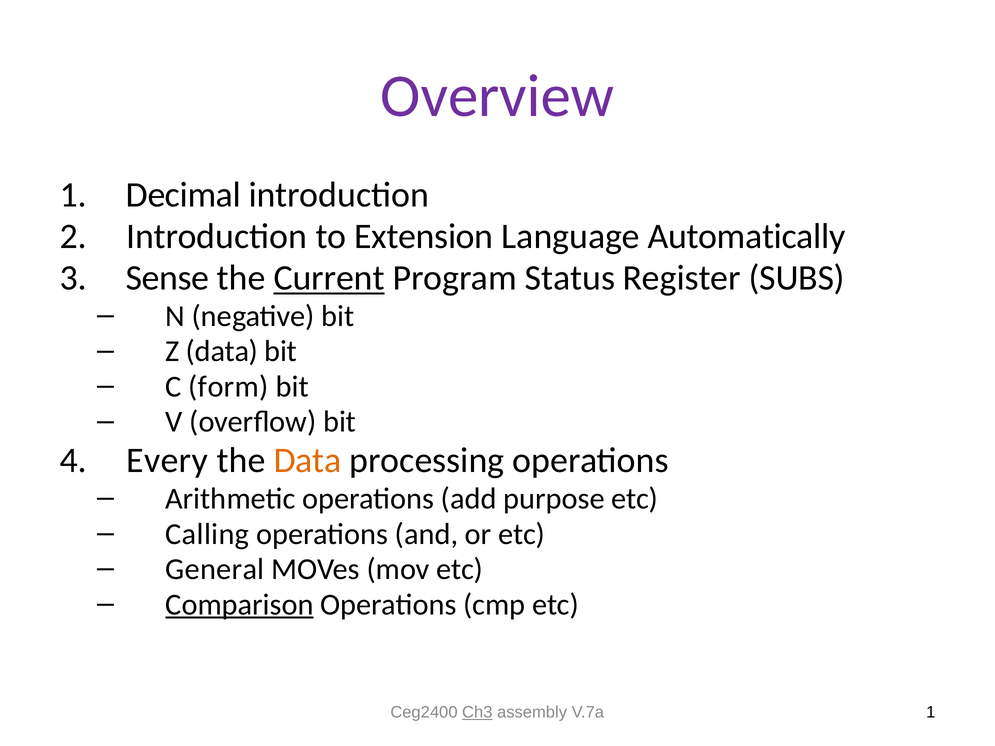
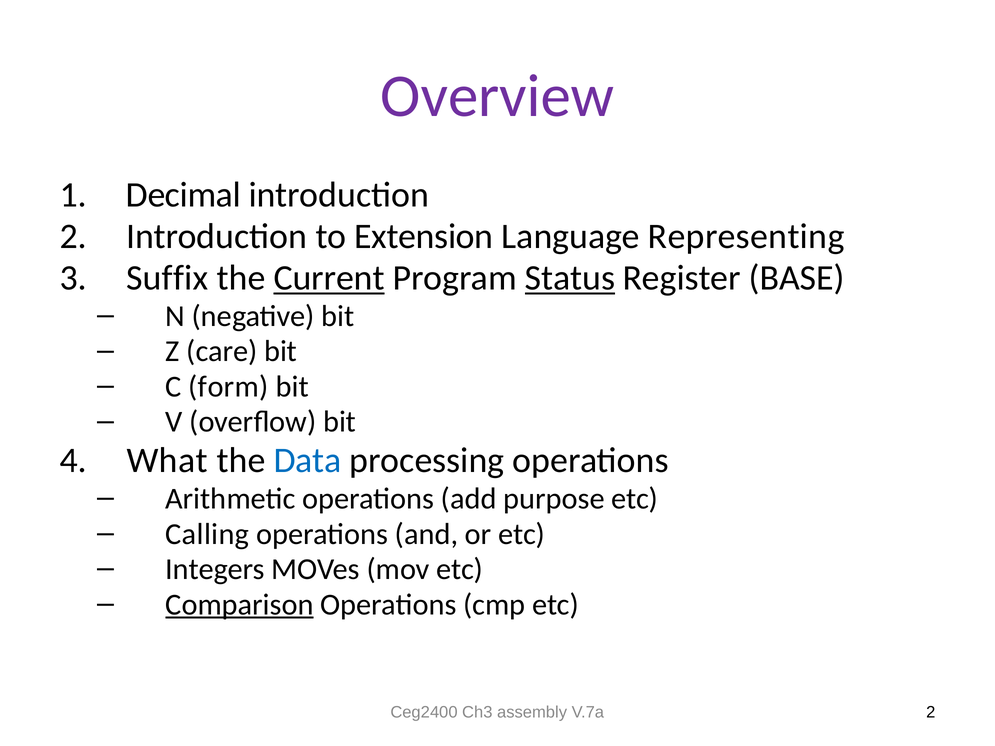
Automatically: Automatically -> Representing
Sense: Sense -> Suffix
Status underline: none -> present
SUBS: SUBS -> BASE
Z data: data -> care
Every: Every -> What
Data at (308, 461) colour: orange -> blue
General: General -> Integers
Ch3 underline: present -> none
V.7a 1: 1 -> 2
